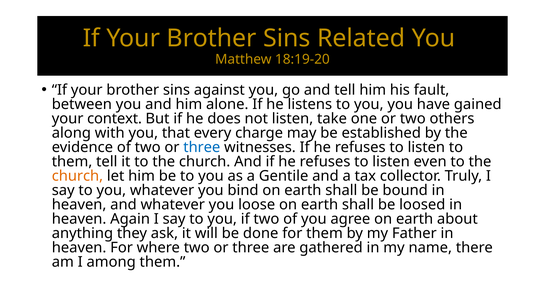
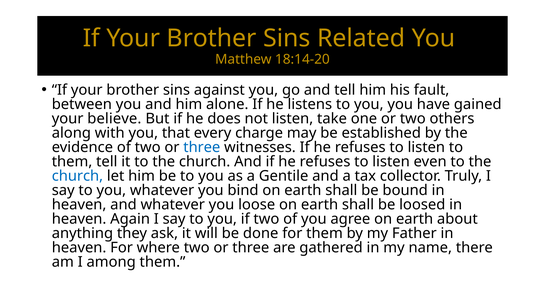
18:19-20: 18:19-20 -> 18:14-20
context: context -> believe
church at (77, 176) colour: orange -> blue
